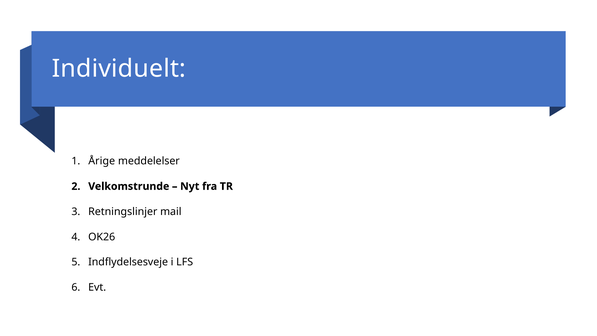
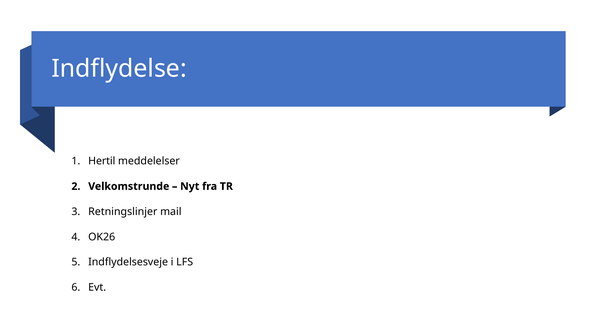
Individuelt: Individuelt -> Indflydelse
Årige: Årige -> Hertil
